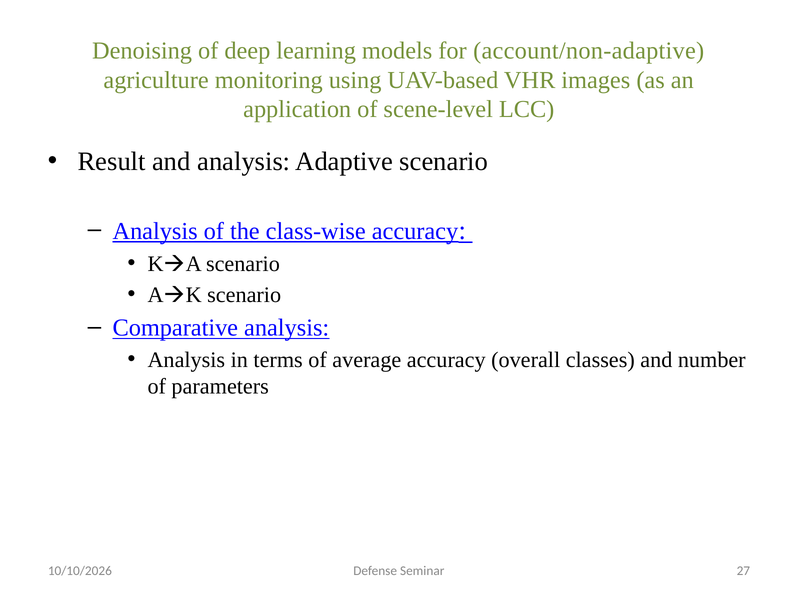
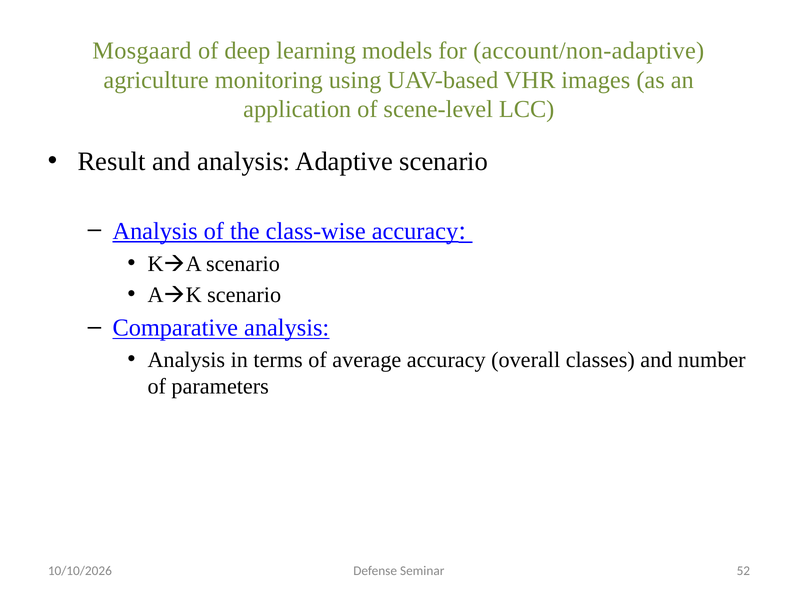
Denoising: Denoising -> Mosgaard
27: 27 -> 52
